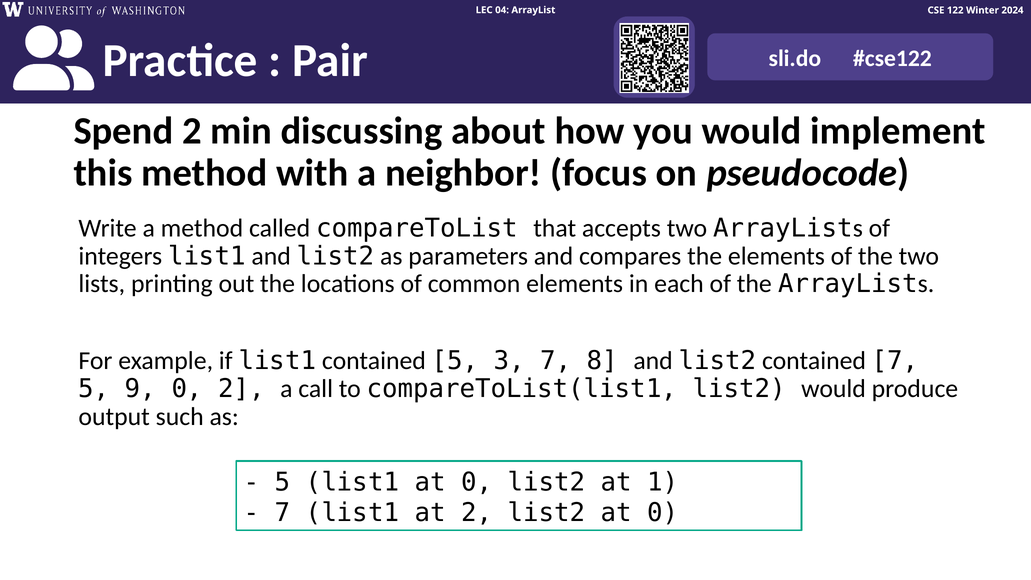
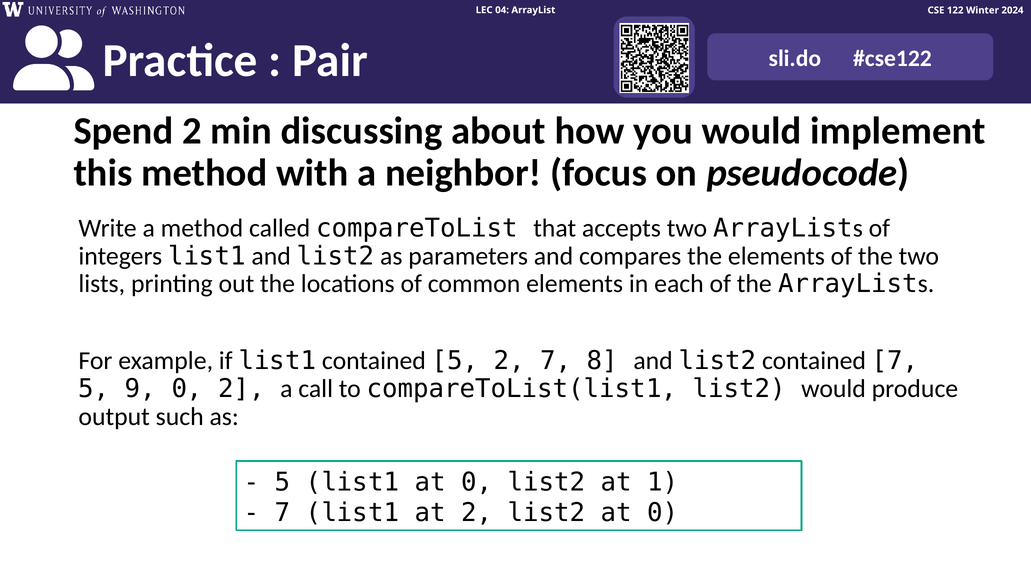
5 3: 3 -> 2
